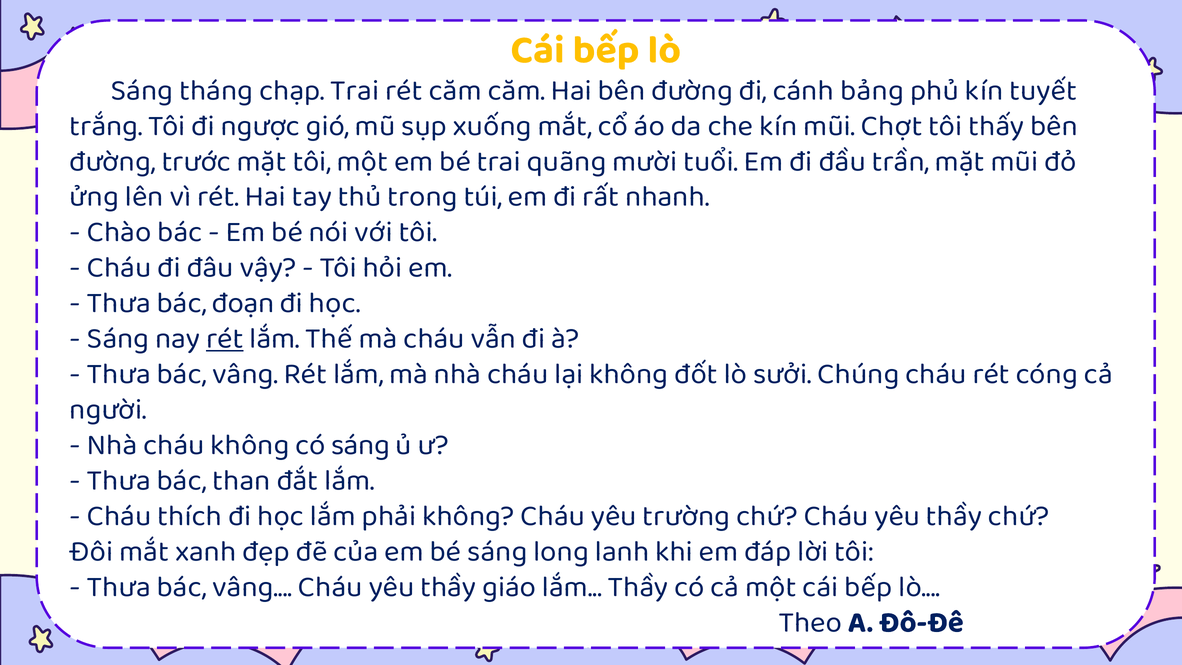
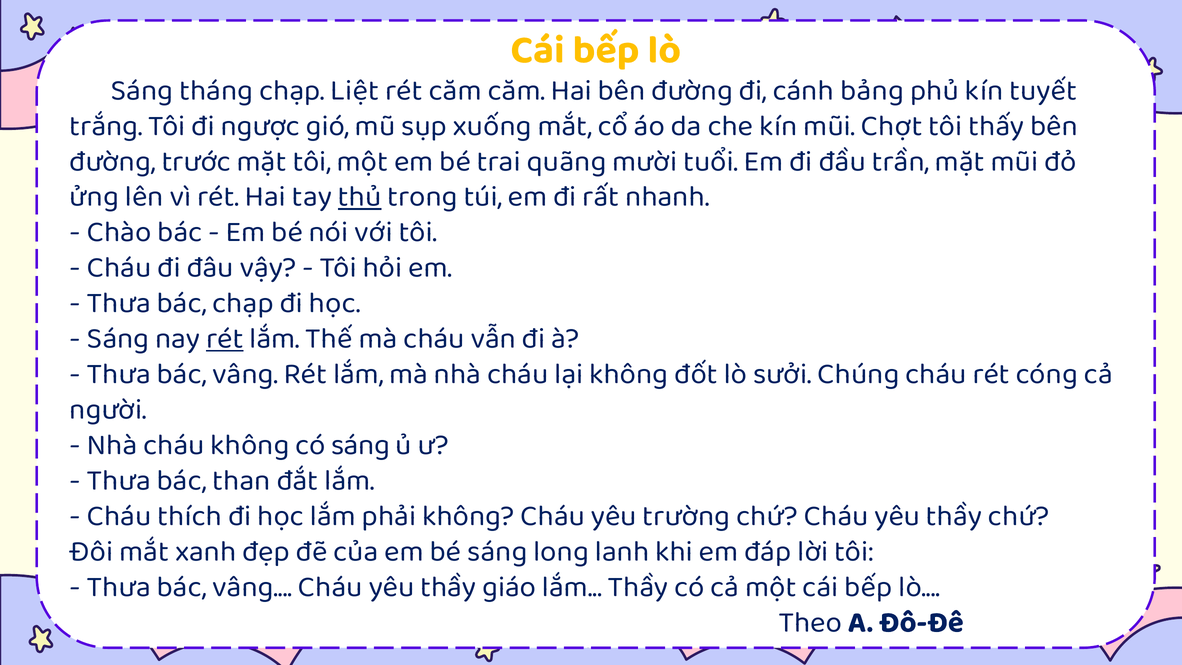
chạp Trai: Trai -> Liệt
thủ underline: none -> present
bác đoạn: đoạn -> chạp
